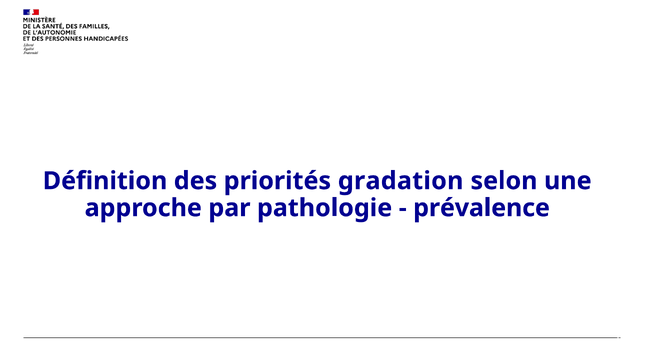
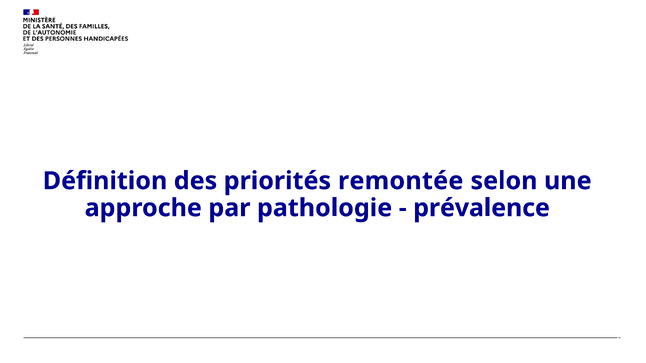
gradation: gradation -> remontée
